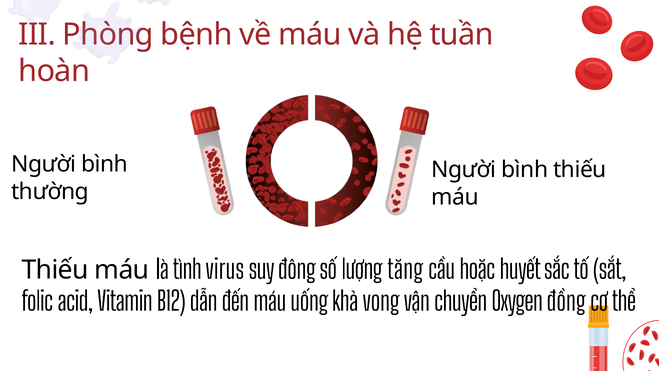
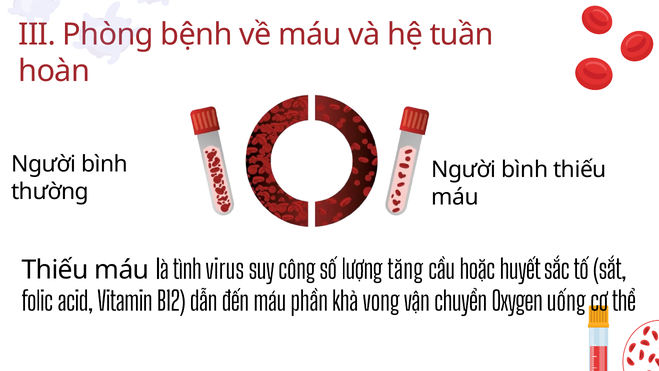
đông: đông -> công
uống: uống -> phần
đồng: đồng -> uống
